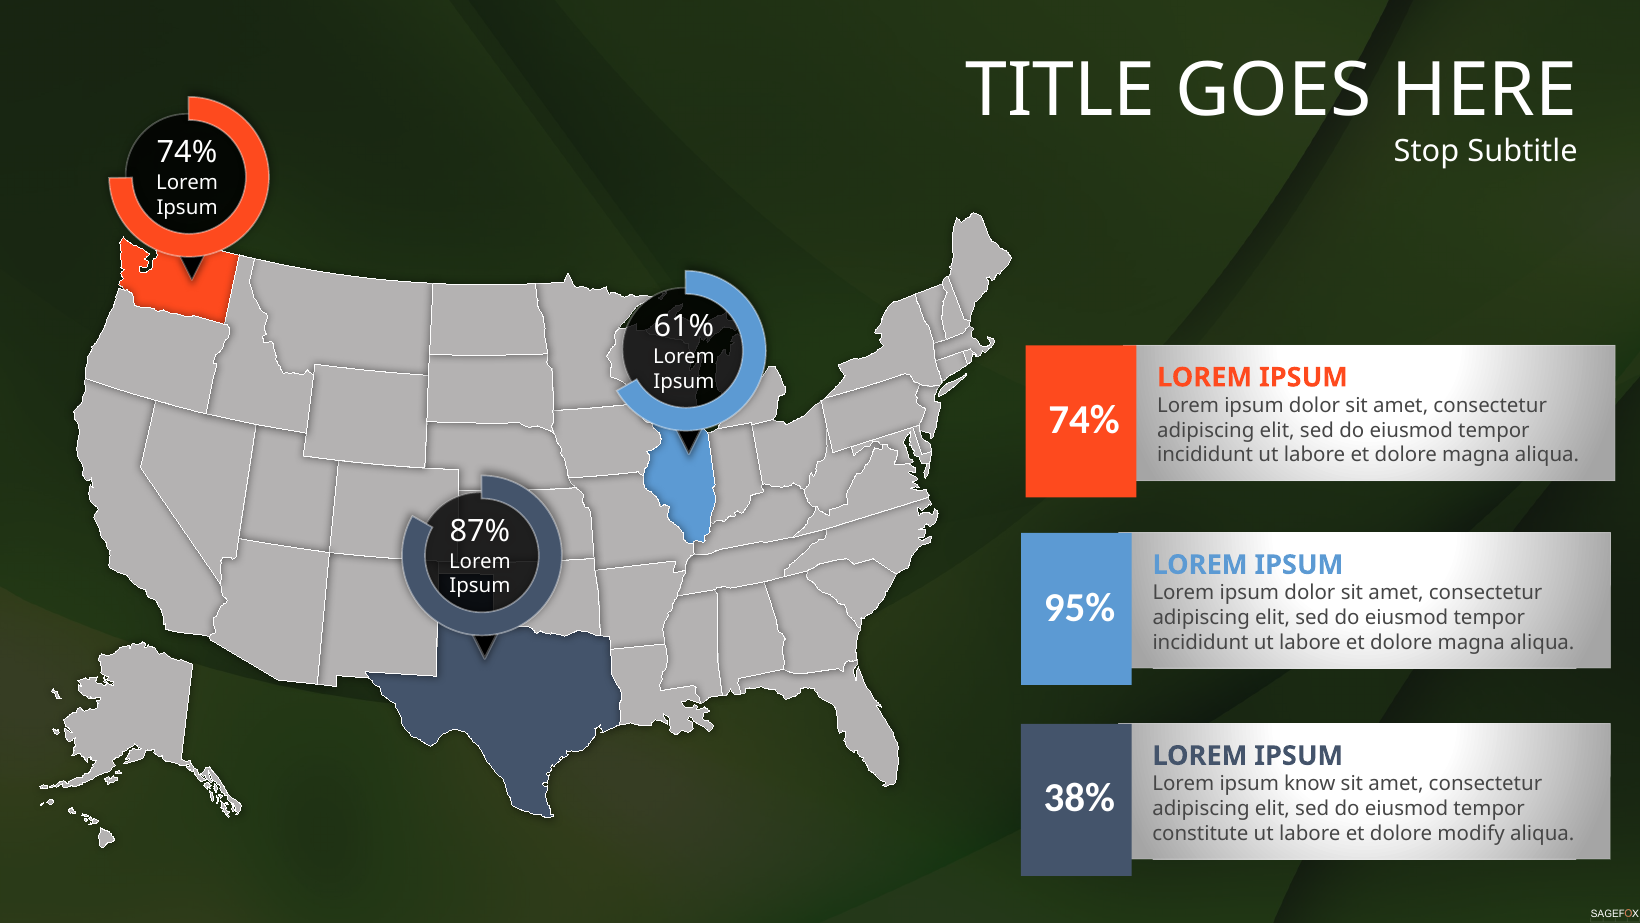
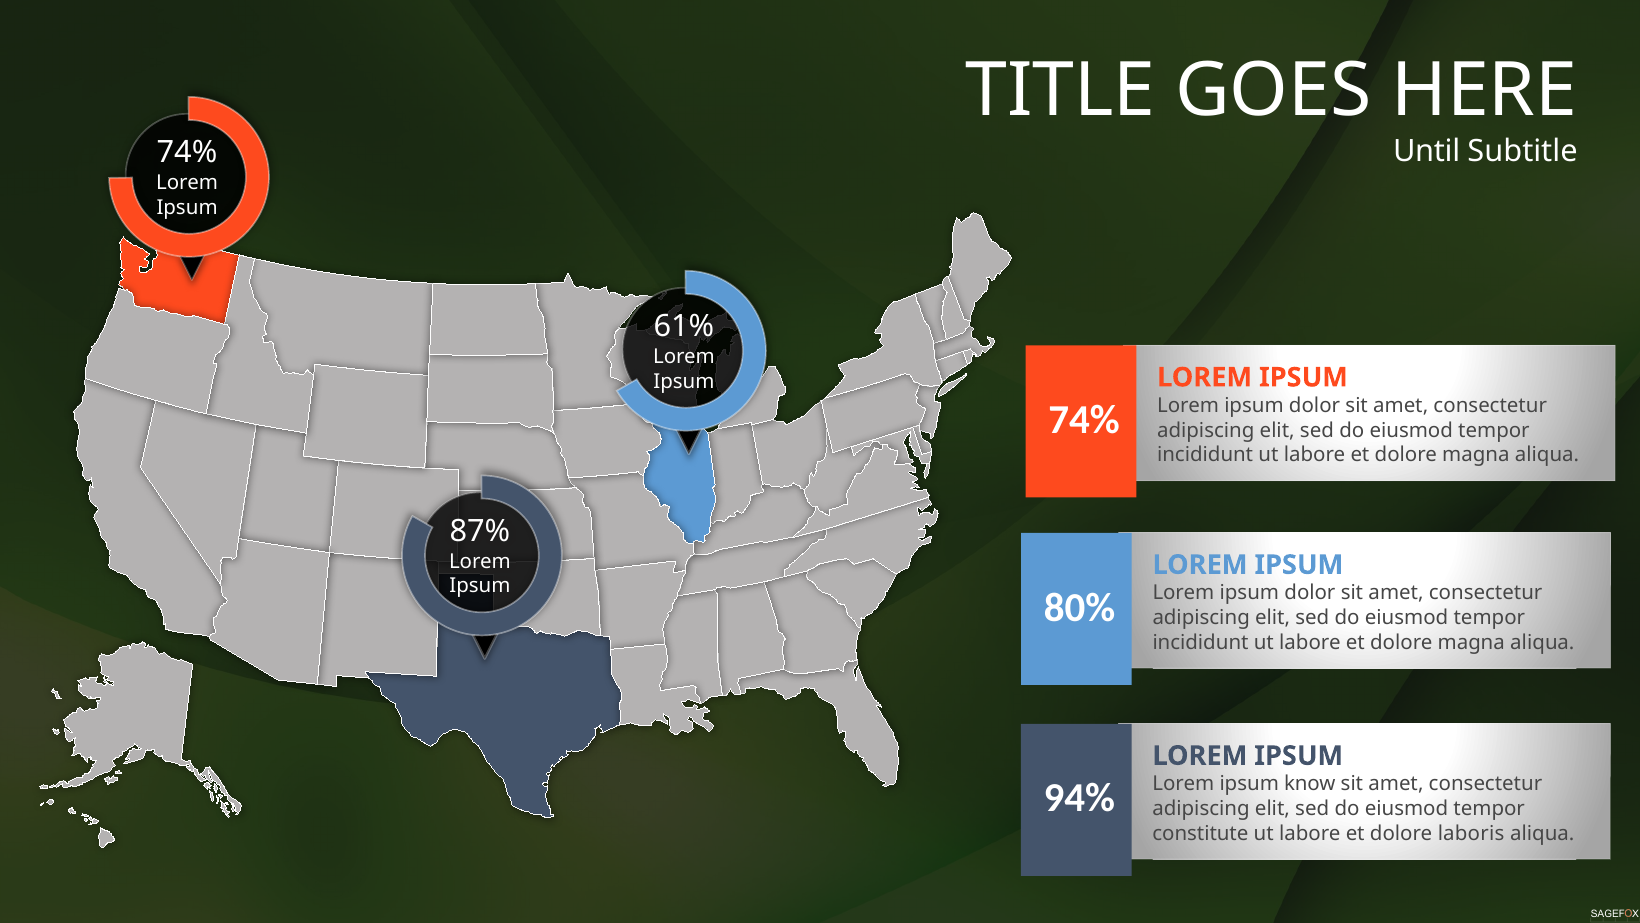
Stop: Stop -> Until
95%: 95% -> 80%
38%: 38% -> 94%
modify: modify -> laboris
